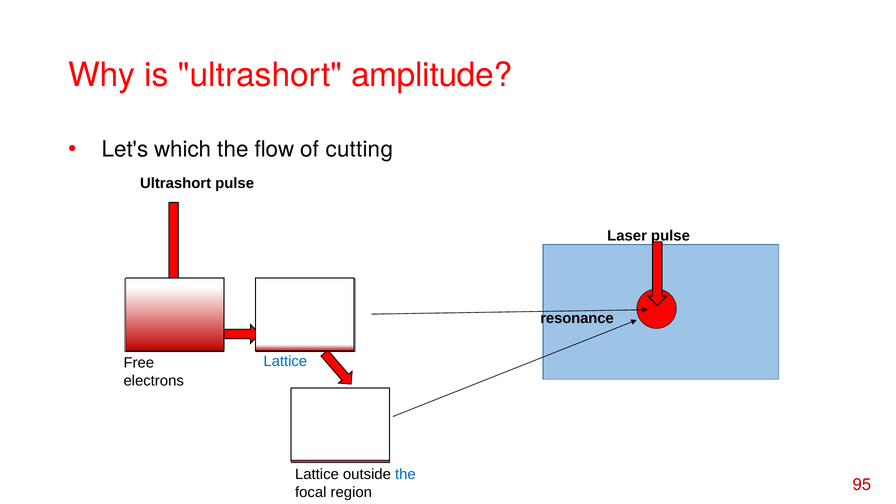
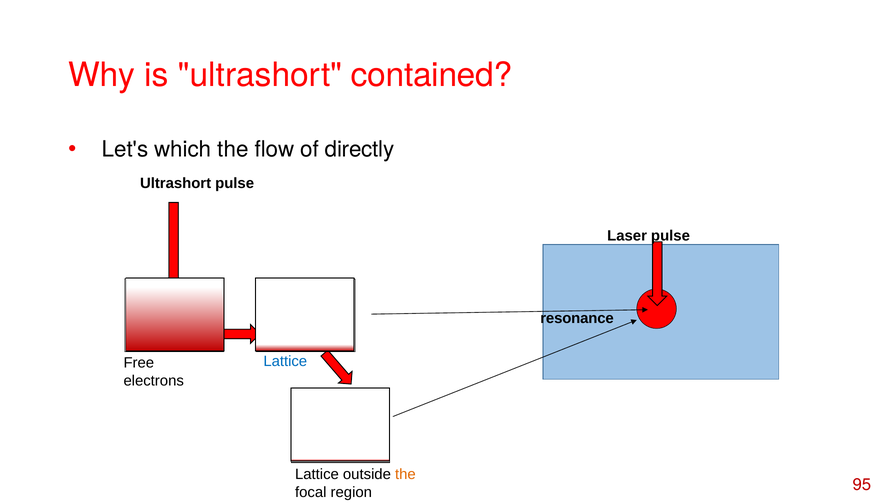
amplitude: amplitude -> contained
cutting: cutting -> directly
the at (405, 474) colour: blue -> orange
